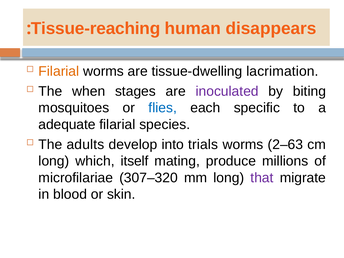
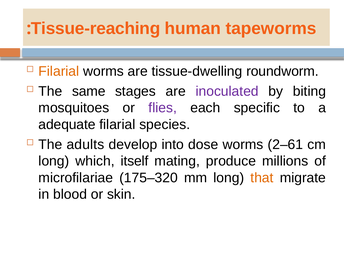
disappears: disappears -> tapeworms
lacrimation: lacrimation -> roundworm
when: when -> same
flies colour: blue -> purple
trials: trials -> dose
2–63: 2–63 -> 2–61
307–320: 307–320 -> 175–320
that colour: purple -> orange
